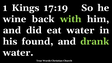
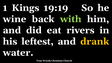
17:19: 17:19 -> 19:19
eat water: water -> rivers
found: found -> leftest
drank colour: light green -> yellow
